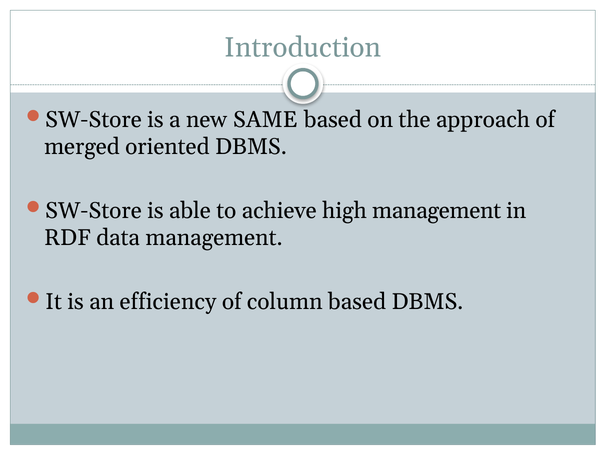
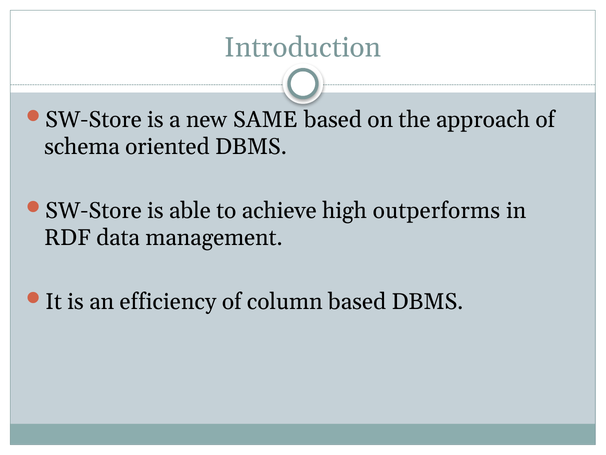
merged: merged -> schema
high management: management -> outperforms
